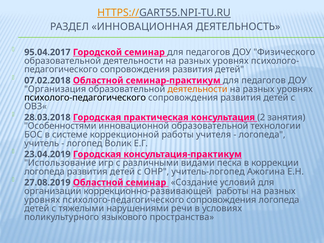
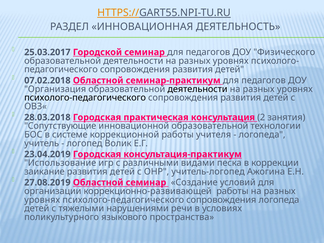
95.04.2017: 95.04.2017 -> 25.03.2017
деятельности at (198, 89) colour: orange -> black
Особенностями: Особенностями -> Сопутствующие
логопеда at (44, 172): логопеда -> заикание
